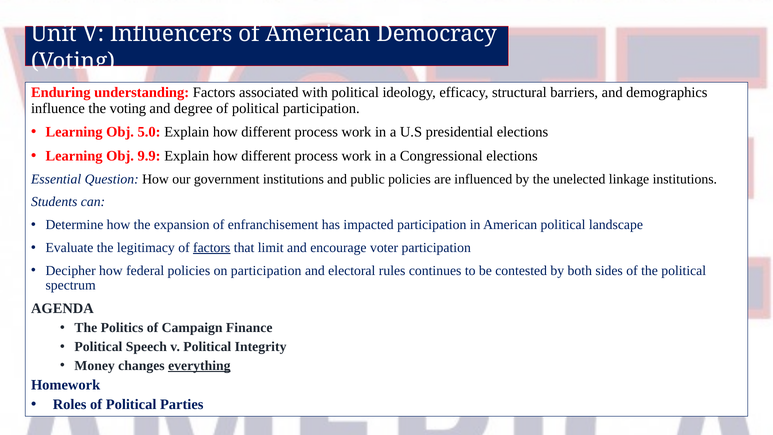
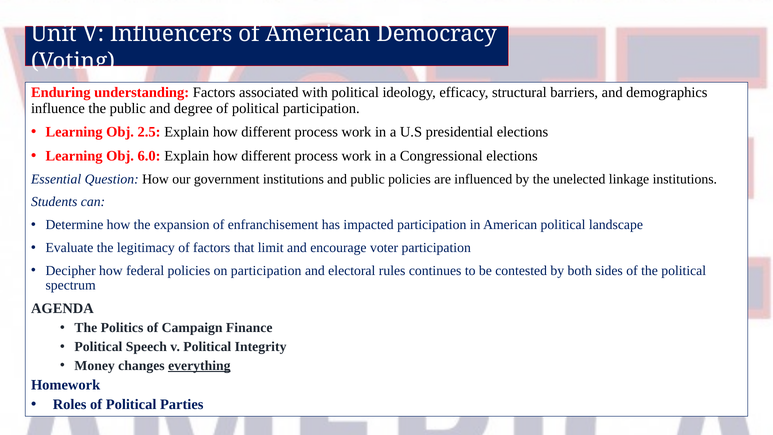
the voting: voting -> public
5.0: 5.0 -> 2.5
9.9: 9.9 -> 6.0
factors at (212, 248) underline: present -> none
